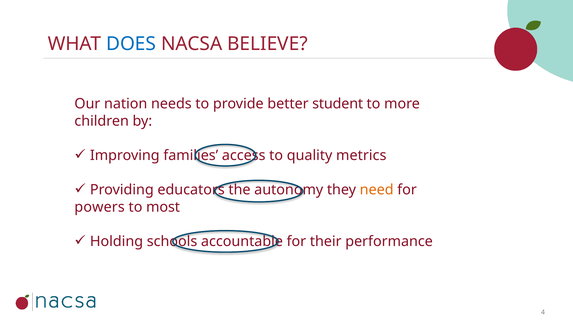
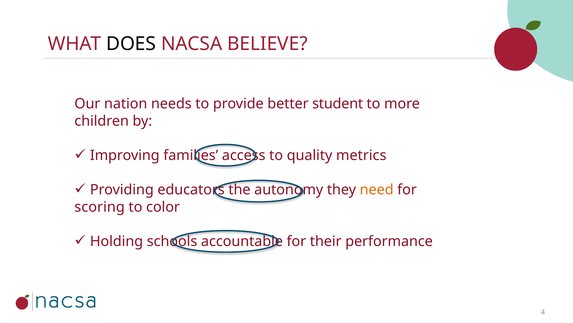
DOES colour: blue -> black
powers: powers -> scoring
most: most -> color
